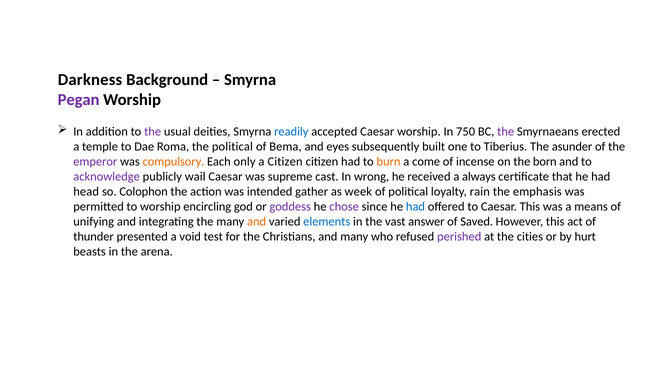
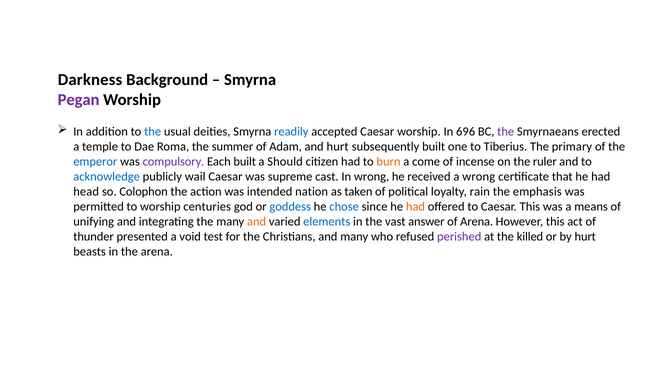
the at (153, 132) colour: purple -> blue
750: 750 -> 696
the political: political -> summer
Bema: Bema -> Adam
and eyes: eyes -> hurt
asunder: asunder -> primary
emperor colour: purple -> blue
compulsory colour: orange -> purple
Each only: only -> built
a Citizen: Citizen -> Should
born: born -> ruler
acknowledge colour: purple -> blue
a always: always -> wrong
gather: gather -> nation
week: week -> taken
encircling: encircling -> centuries
goddess colour: purple -> blue
chose colour: purple -> blue
had at (416, 207) colour: blue -> orange
of Saved: Saved -> Arena
cities: cities -> killed
